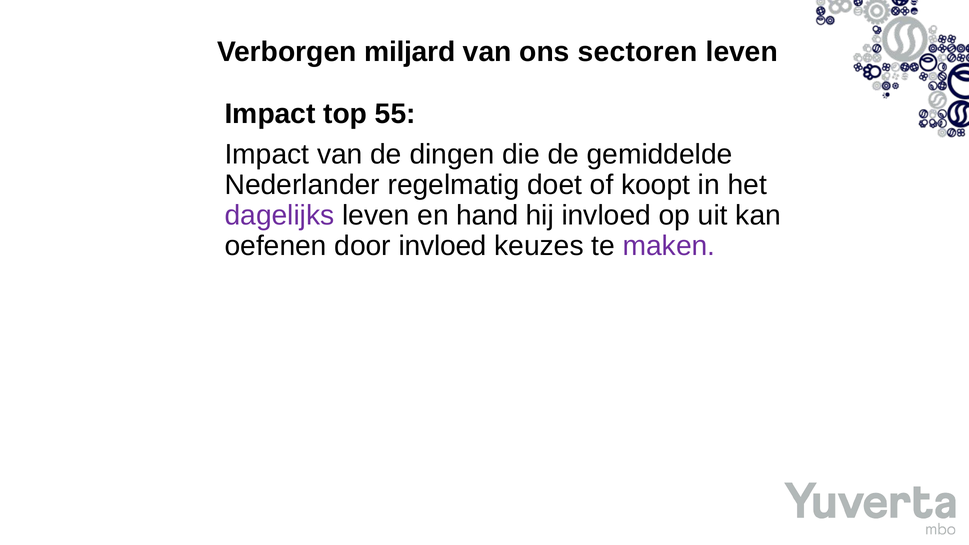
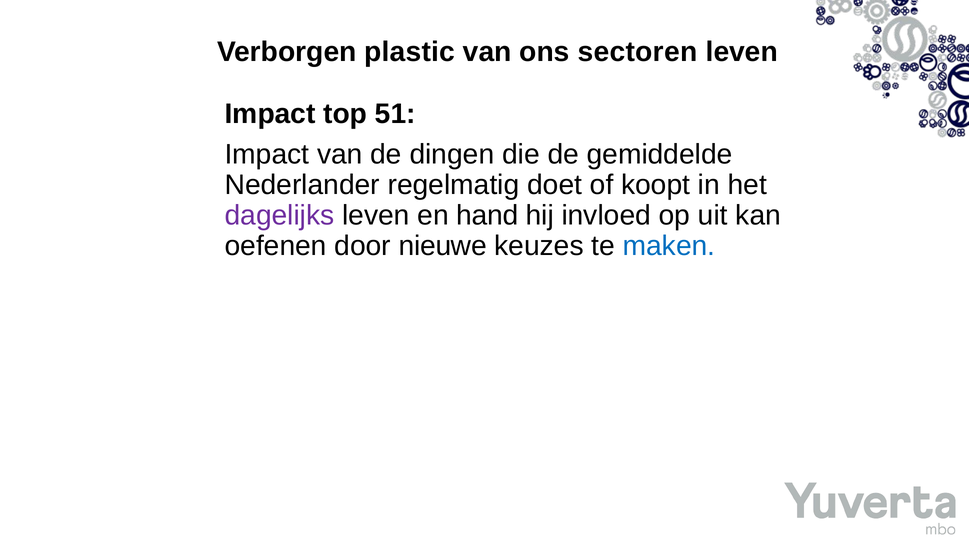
miljard: miljard -> plastic
55: 55 -> 51
door invloed: invloed -> nieuwe
maken colour: purple -> blue
